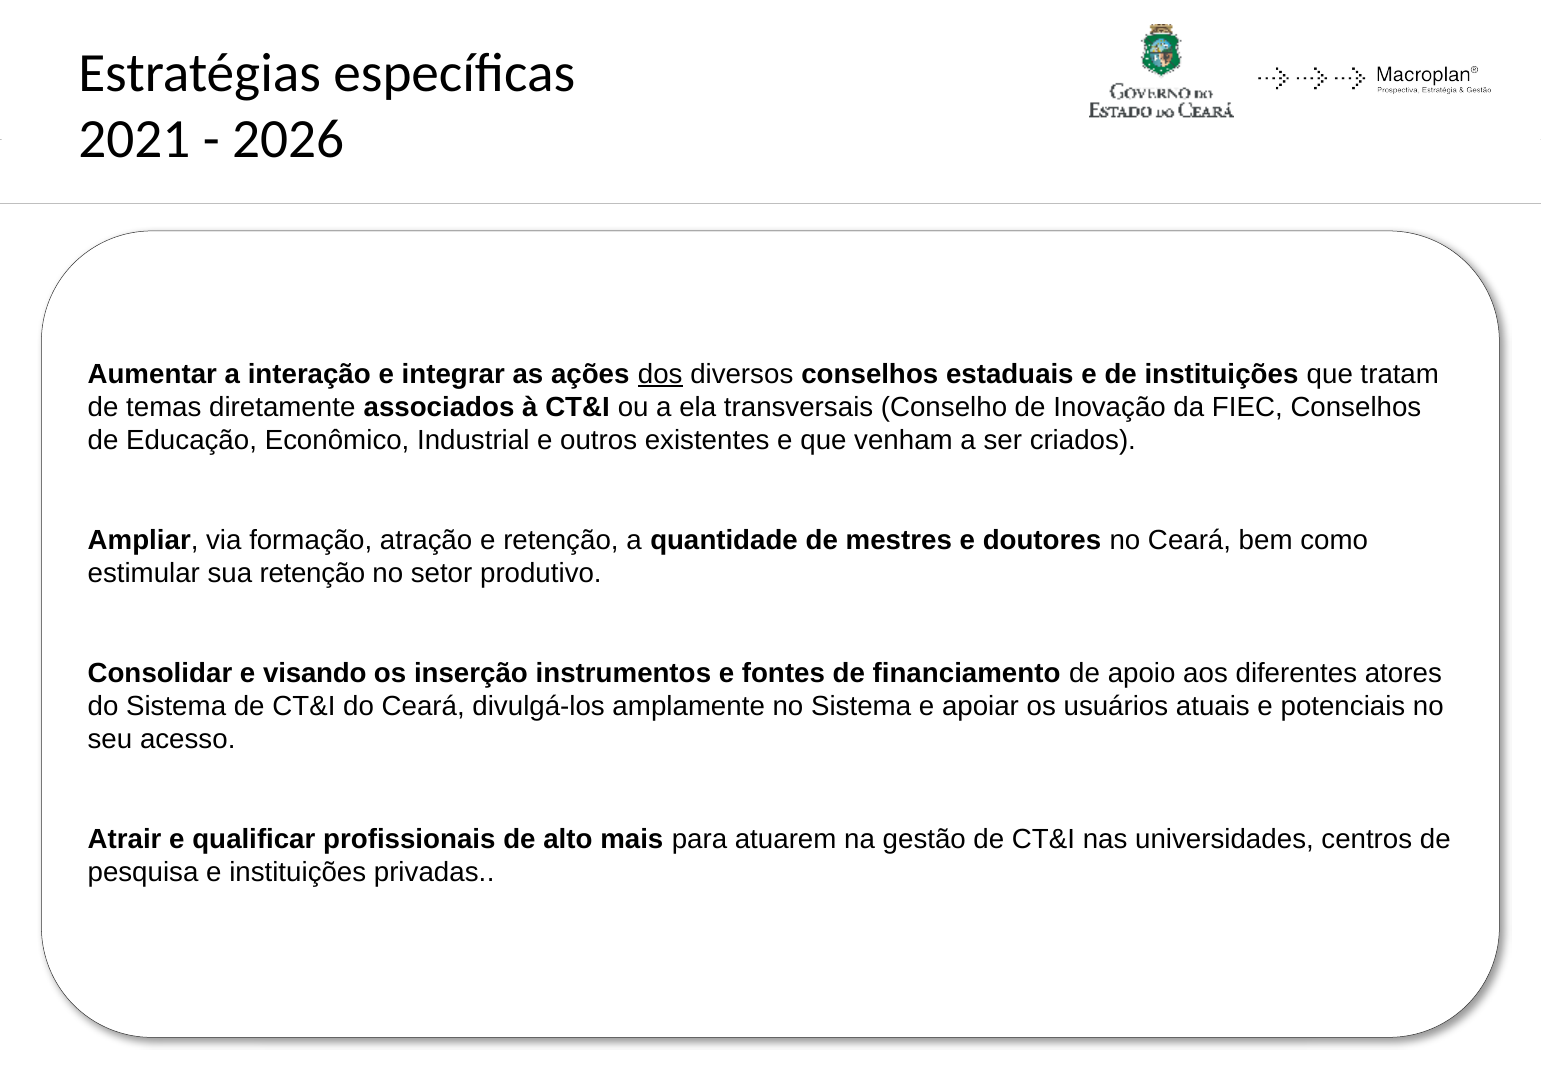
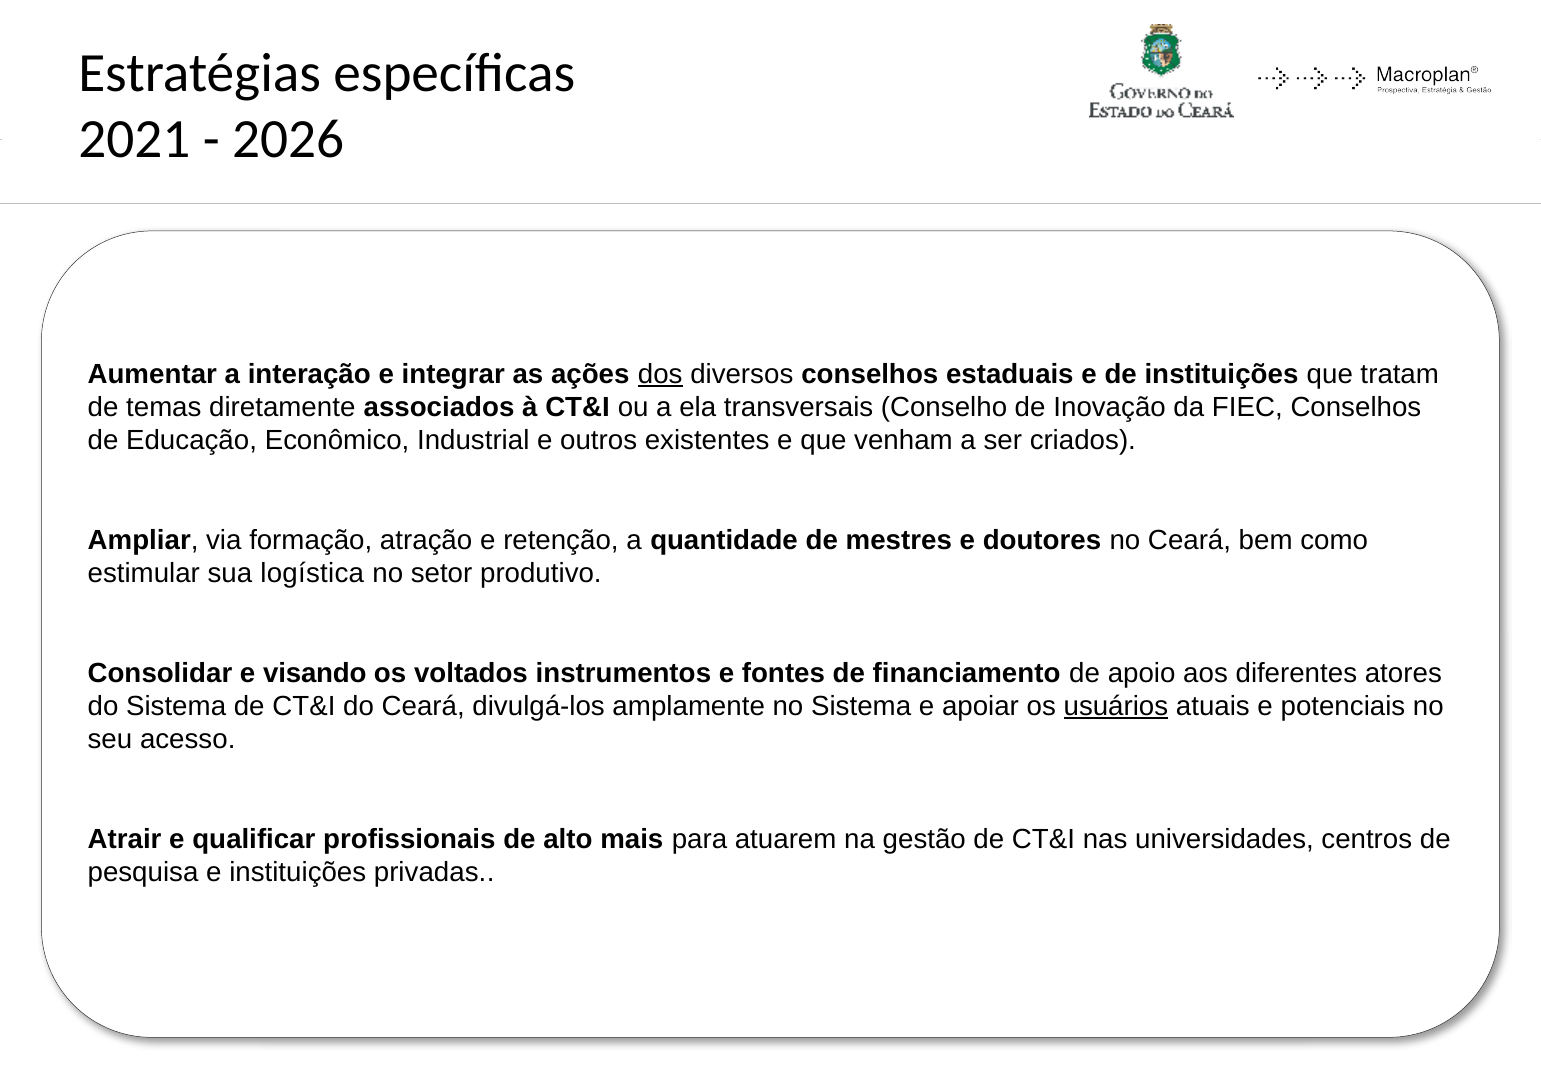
sua retenção: retenção -> logística
inserção: inserção -> voltados
usuários underline: none -> present
